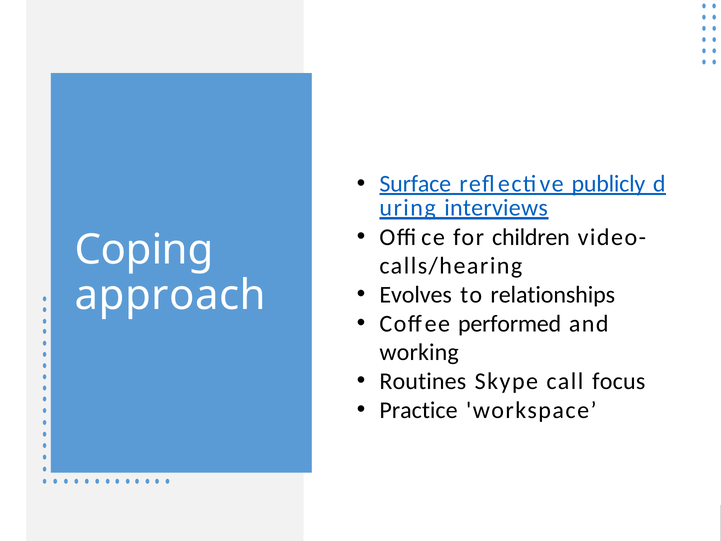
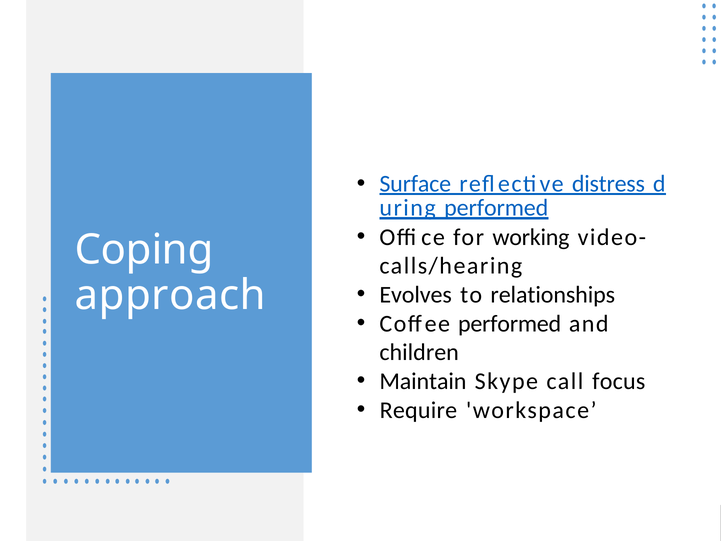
publicly: publicly -> distress
interviews at (496, 208): interviews -> performed
children: children -> working
working: working -> children
Routines: Routines -> Maintain
Practice: Practice -> Require
